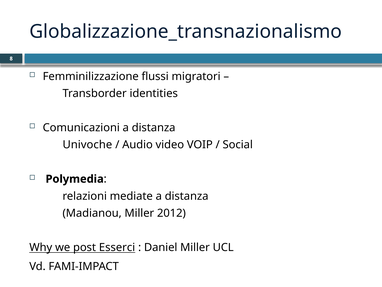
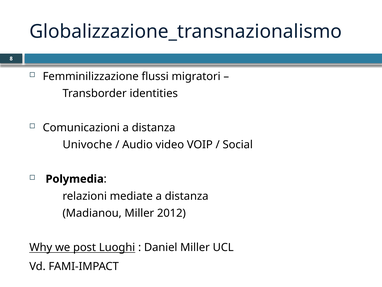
Esserci: Esserci -> Luoghi
